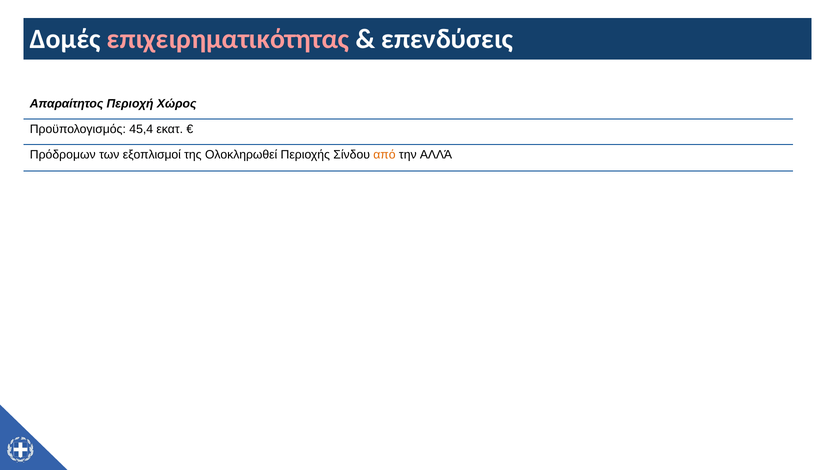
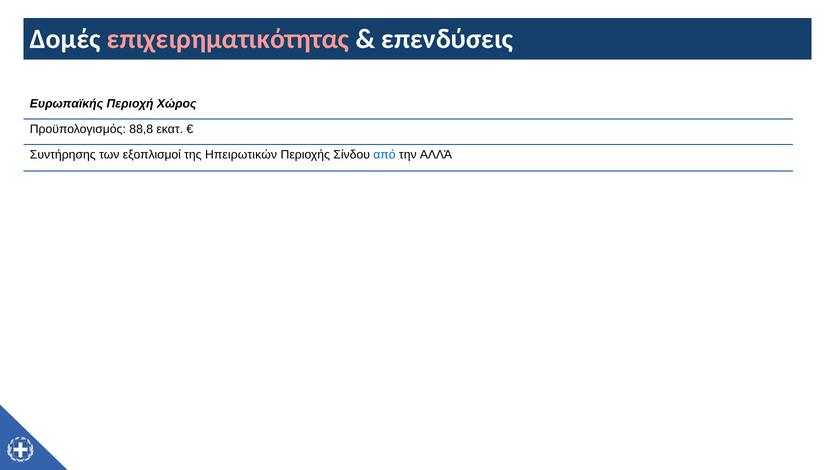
Απαραίτητος: Απαραίτητος -> Ευρωπαϊκής
45,4: 45,4 -> 88,8
Πρόδρομων: Πρόδρομων -> Συντήρησης
Ολοκληρωθεί: Ολοκληρωθεί -> Ηπειρωτικών
από colour: orange -> blue
